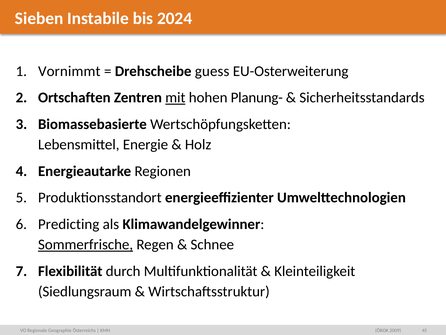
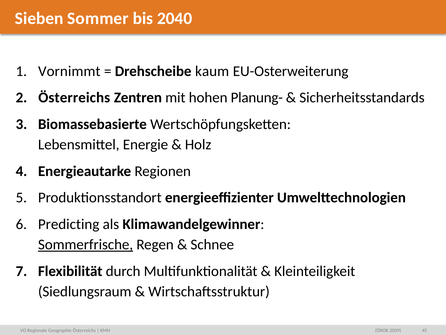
Instabile: Instabile -> Sommer
2024: 2024 -> 2040
guess: guess -> kaum
Ortschaften at (74, 98): Ortschaften -> Österreichs
mit underline: present -> none
